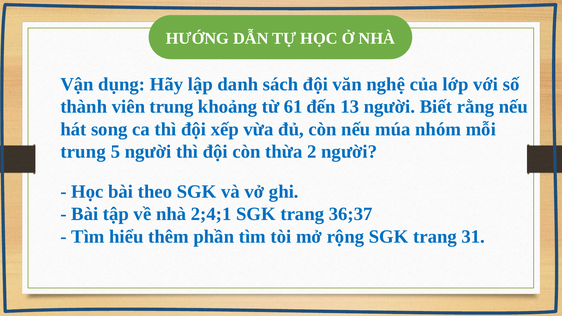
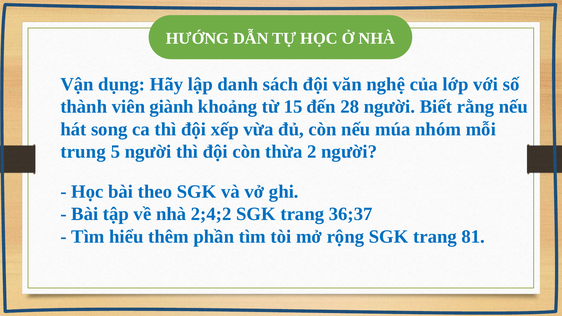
viên trung: trung -> giành
61: 61 -> 15
13: 13 -> 28
2;4;1: 2;4;1 -> 2;4;2
31: 31 -> 81
